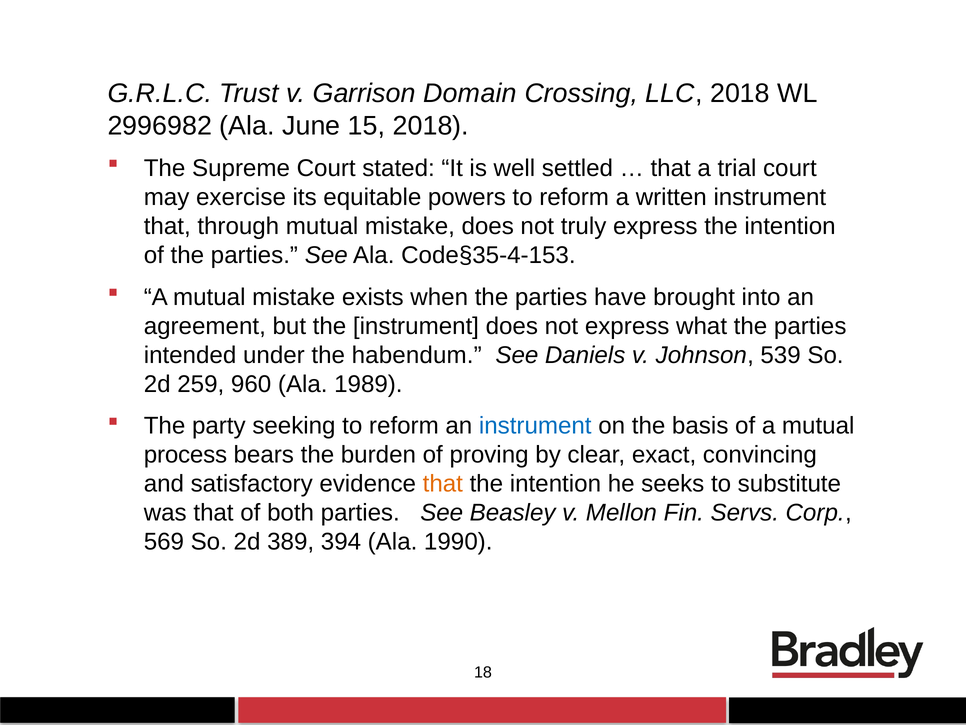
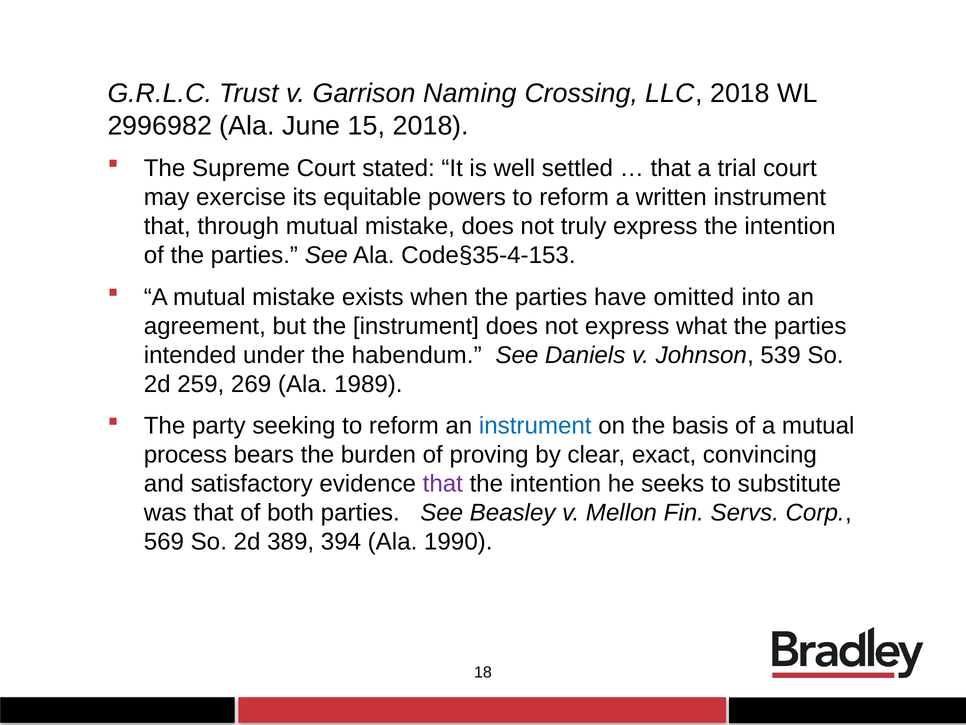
Domain: Domain -> Naming
brought: brought -> omitted
960: 960 -> 269
that at (443, 484) colour: orange -> purple
